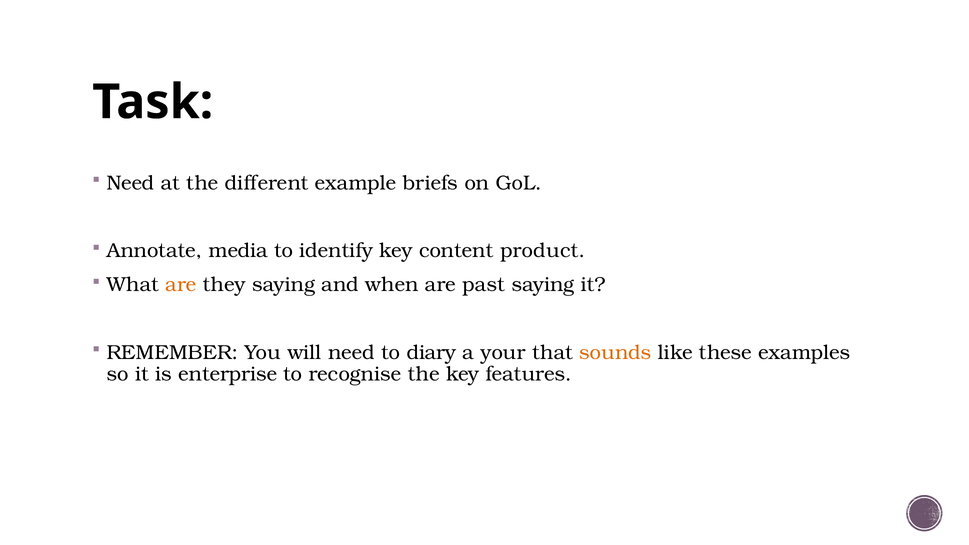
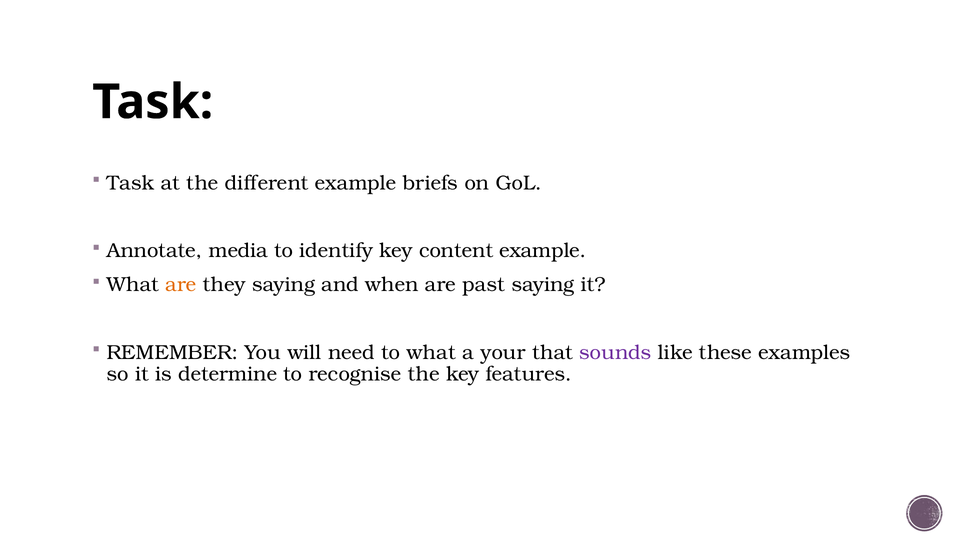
Need at (131, 183): Need -> Task
content product: product -> example
to diary: diary -> what
sounds colour: orange -> purple
enterprise: enterprise -> determine
